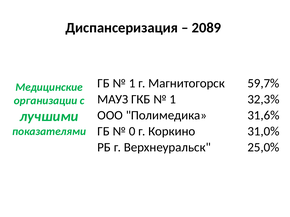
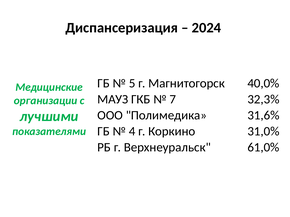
2089: 2089 -> 2024
1 at (132, 83): 1 -> 5
59,7%: 59,7% -> 40,0%
1 at (173, 99): 1 -> 7
0: 0 -> 4
25,0%: 25,0% -> 61,0%
